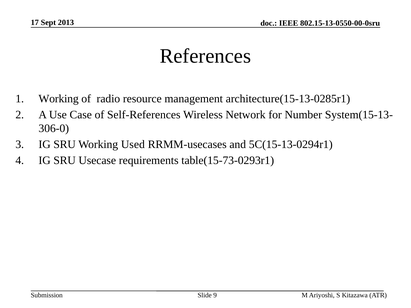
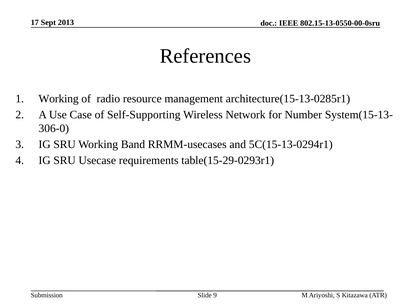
Self-References: Self-References -> Self-Supporting
Used: Used -> Band
table(15-73-0293r1: table(15-73-0293r1 -> table(15-29-0293r1
